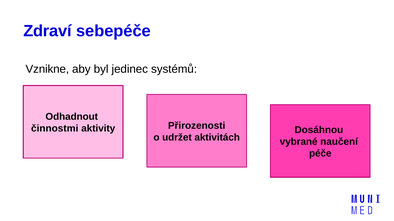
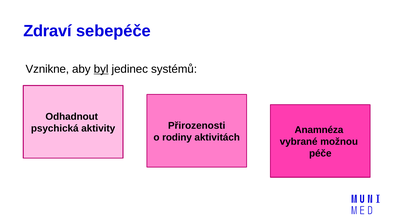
byl underline: none -> present
činnostmi: činnostmi -> psychická
Dosáhnou: Dosáhnou -> Anamnéza
udržet: udržet -> rodiny
naučení: naučení -> možnou
